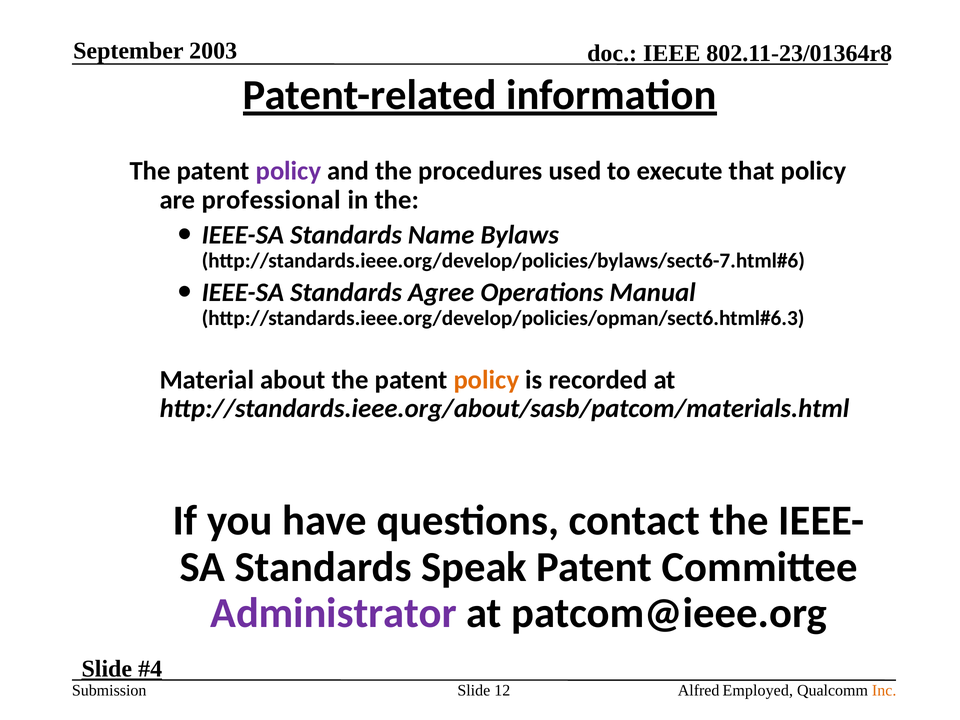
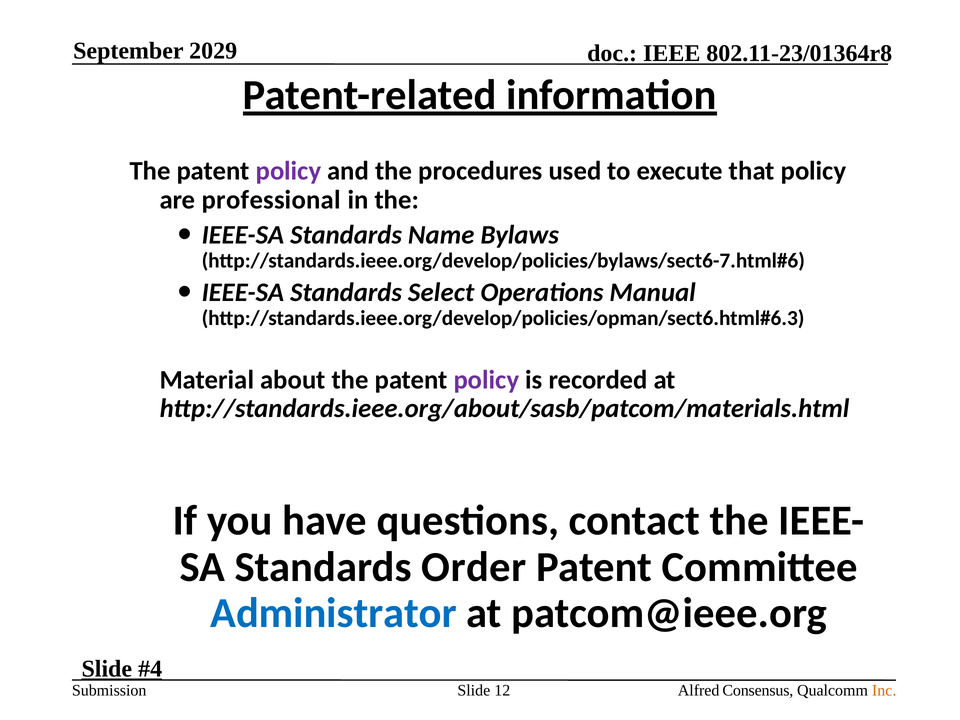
2003: 2003 -> 2029
Agree: Agree -> Select
policy at (486, 380) colour: orange -> purple
Speak: Speak -> Order
Administrator colour: purple -> blue
Employed: Employed -> Consensus
